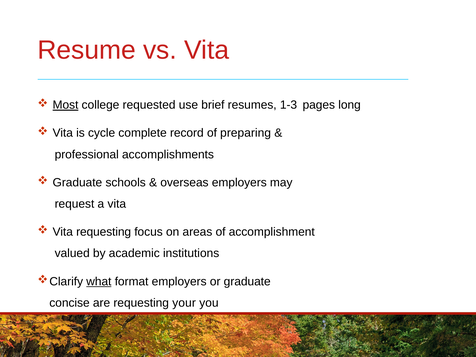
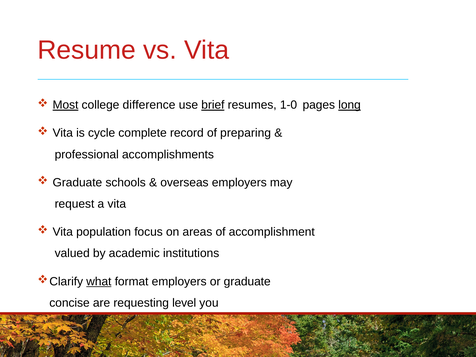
requested: requested -> difference
brief underline: none -> present
1-3: 1-3 -> 1-0
long underline: none -> present
Vita requesting: requesting -> population
your: your -> level
